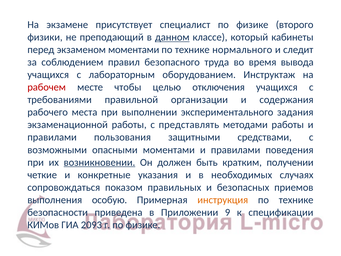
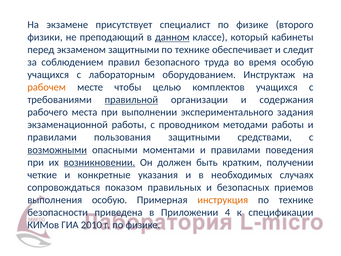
экзаменом моментами: моментами -> защитными
нормального: нормального -> обеспечивает
время вывода: вывода -> особую
рабочем colour: red -> orange
отключения: отключения -> комплектов
правильной underline: none -> present
представлять: представлять -> проводником
возможными underline: none -> present
9: 9 -> 4
2093: 2093 -> 2010
